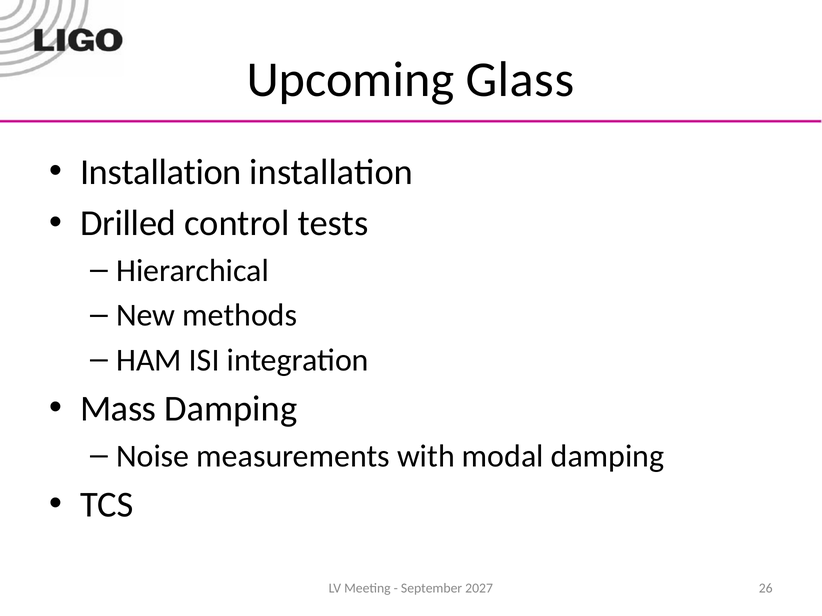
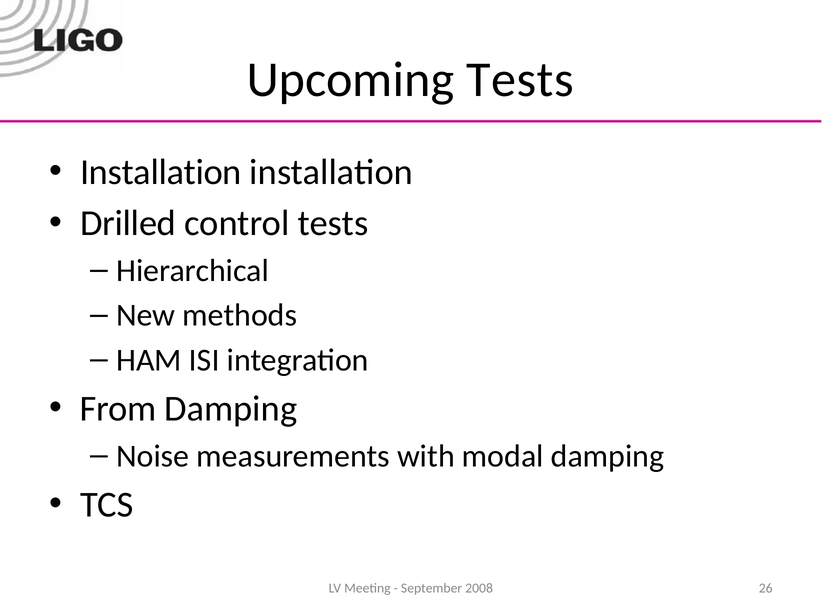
Upcoming Glass: Glass -> Tests
Mass: Mass -> From
2027: 2027 -> 2008
